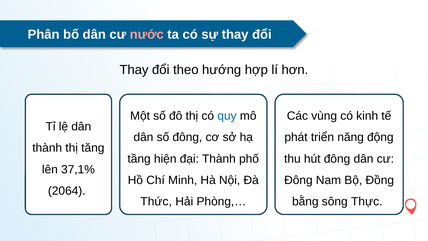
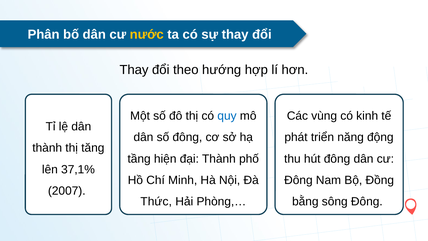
nước colour: pink -> yellow
2064: 2064 -> 2007
sông Thực: Thực -> Đông
